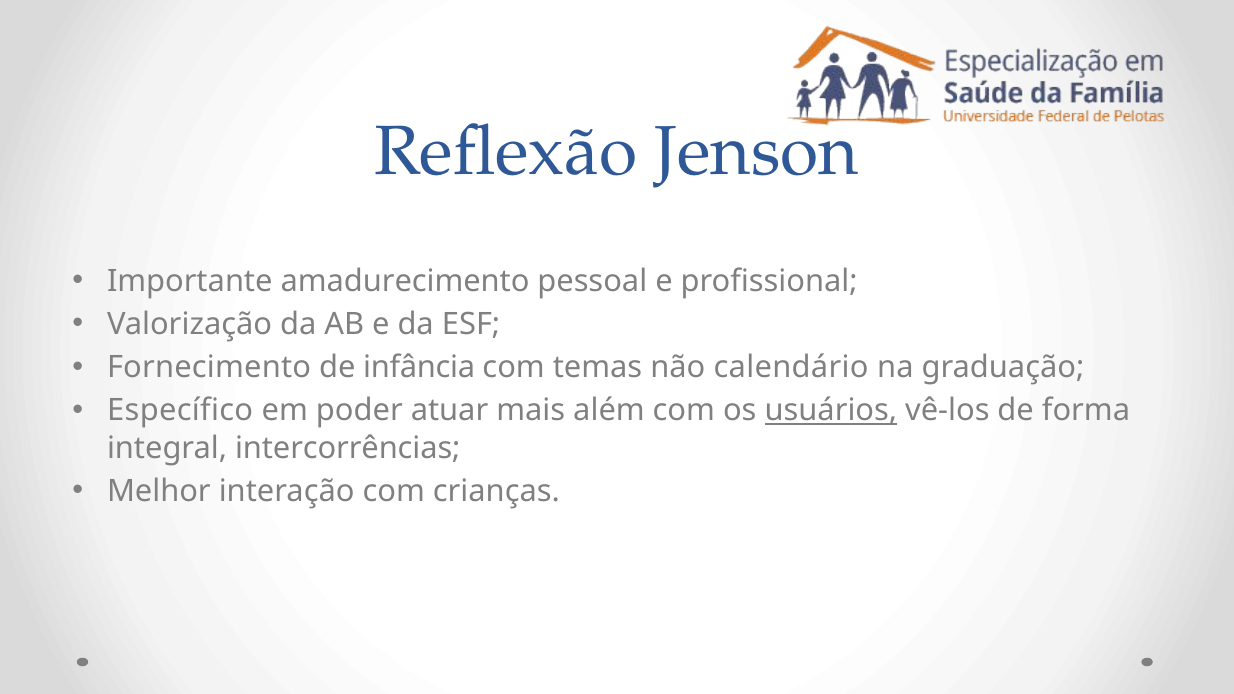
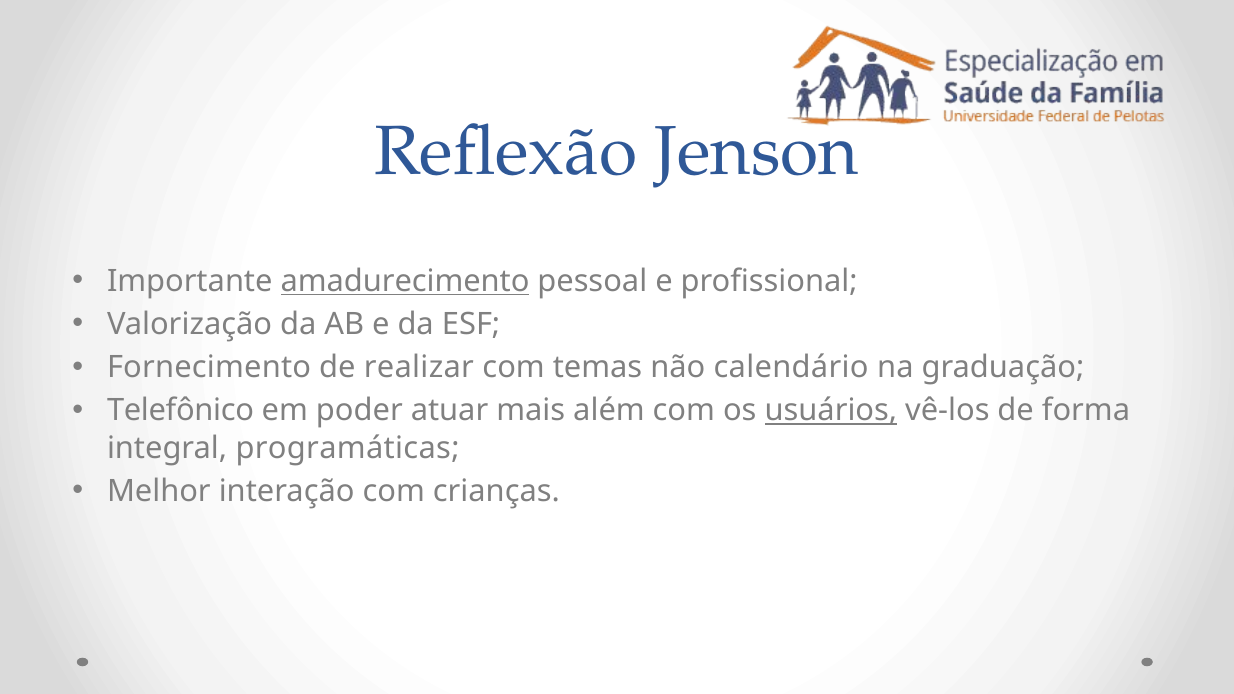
amadurecimento underline: none -> present
infância: infância -> realizar
Específico: Específico -> Telefônico
intercorrências: intercorrências -> programáticas
